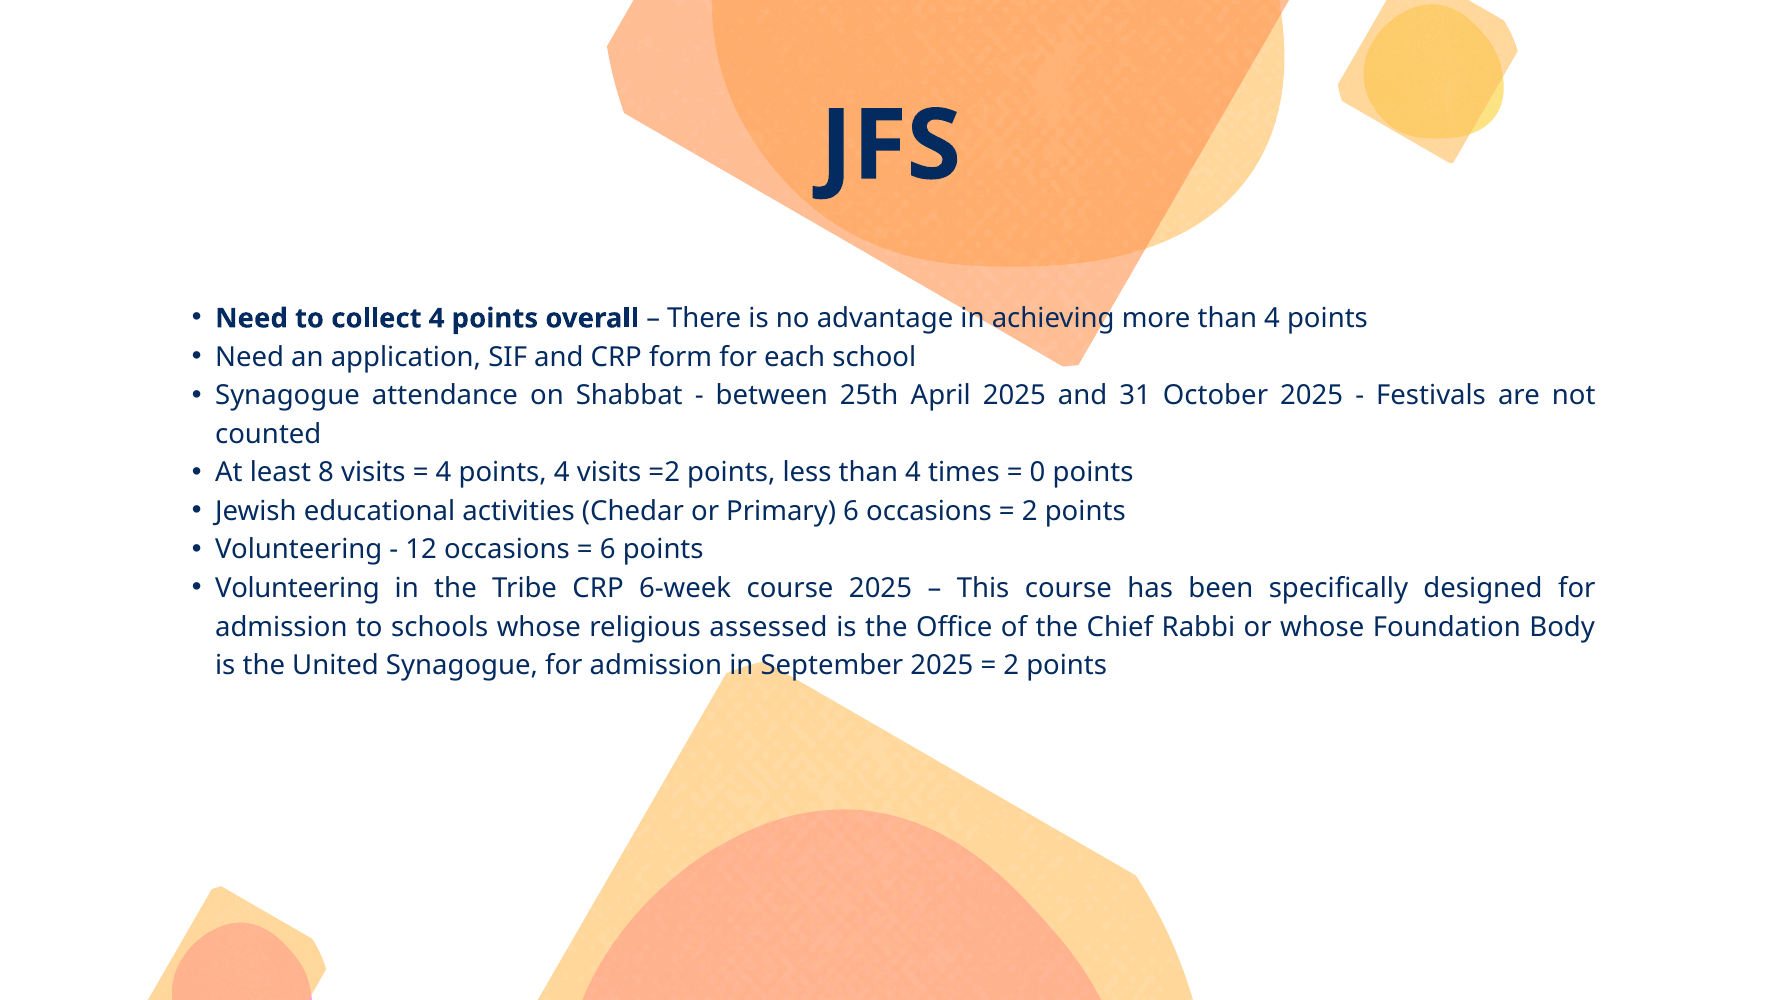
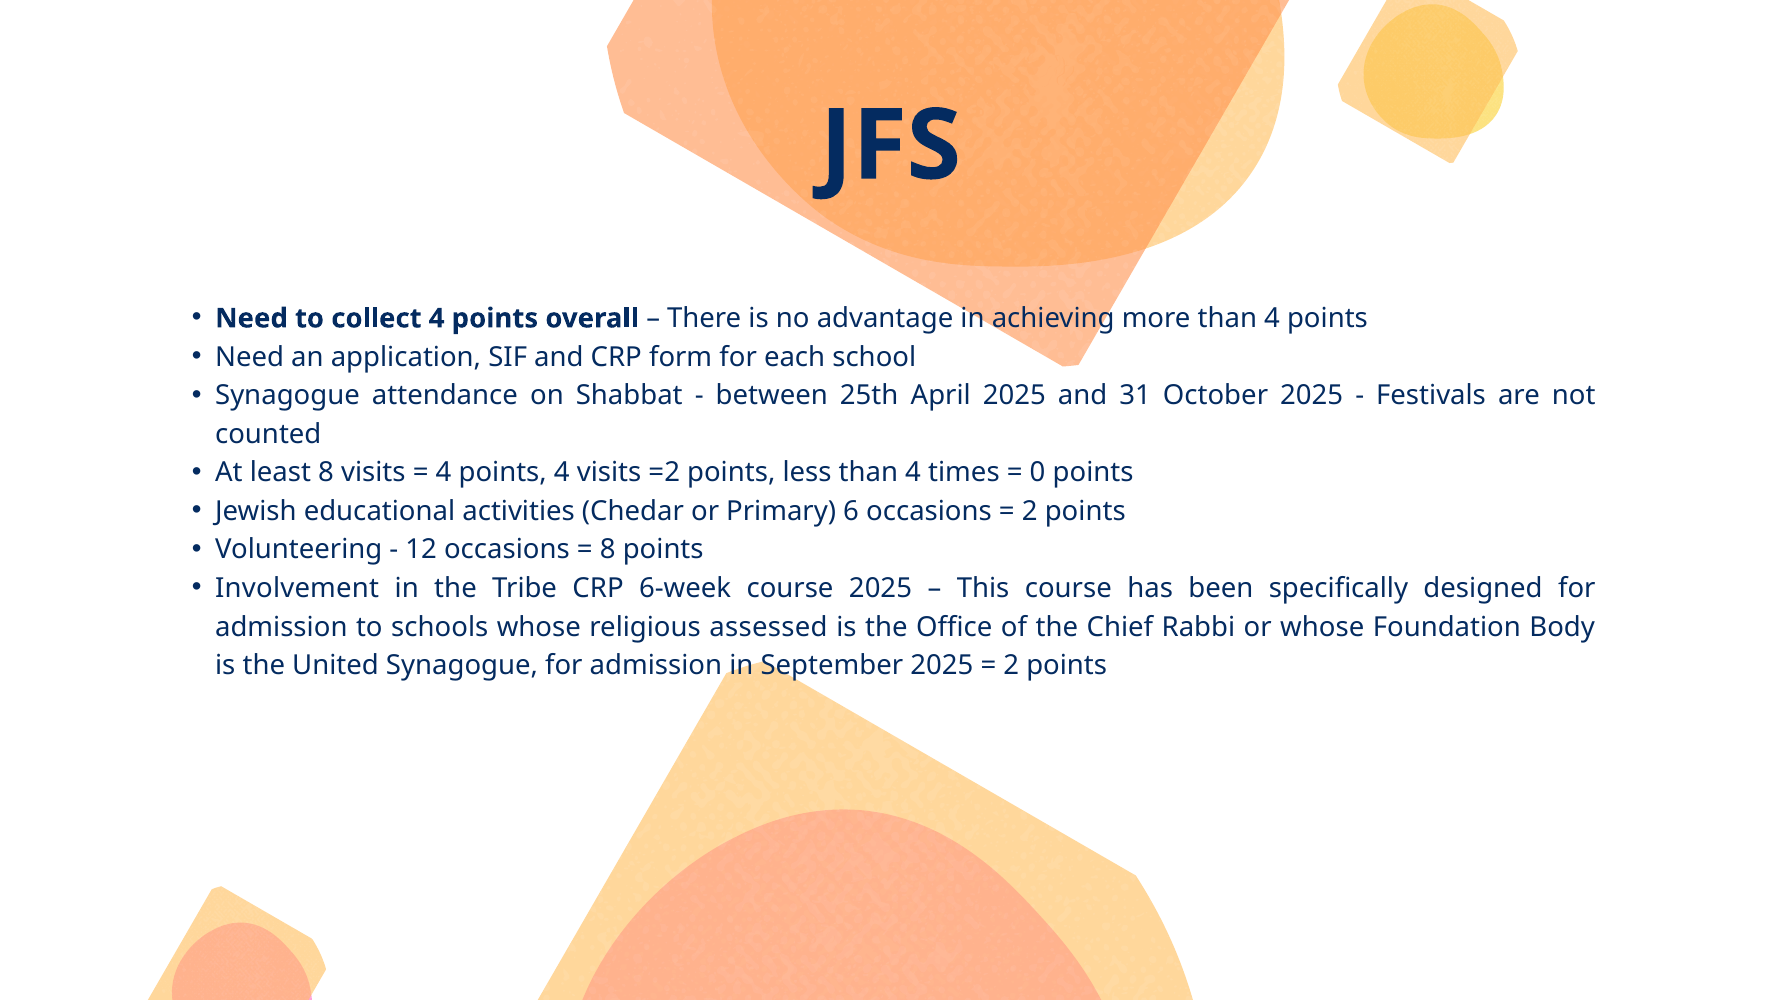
6 at (608, 550): 6 -> 8
Volunteering at (297, 588): Volunteering -> Involvement
